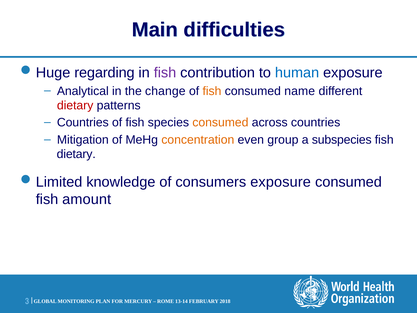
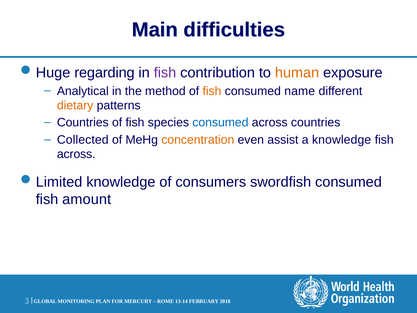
human colour: blue -> orange
change: change -> method
dietary at (75, 106) colour: red -> orange
consumed at (220, 123) colour: orange -> blue
Mitigation: Mitigation -> Collected
group: group -> assist
a subspecies: subspecies -> knowledge
dietary at (76, 154): dietary -> across
consumers exposure: exposure -> swordfish
